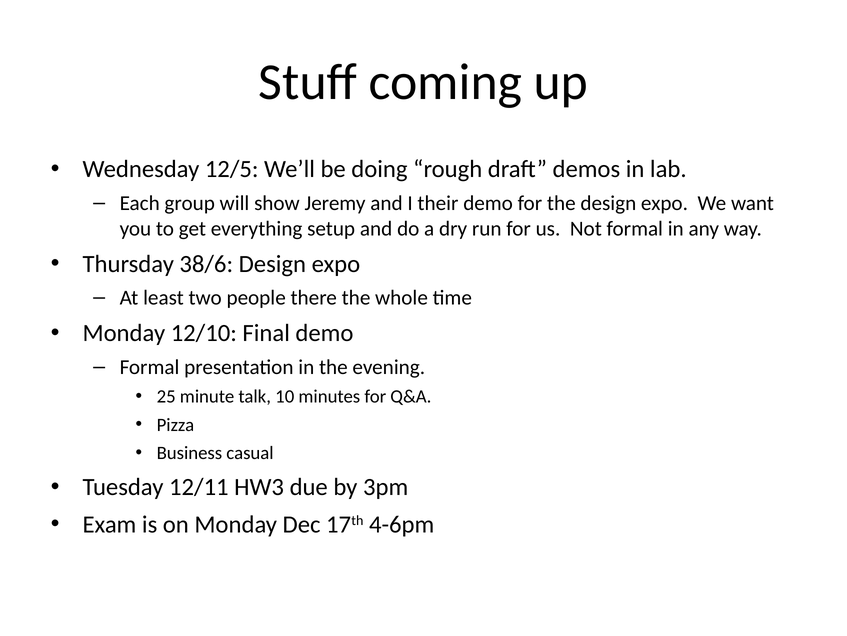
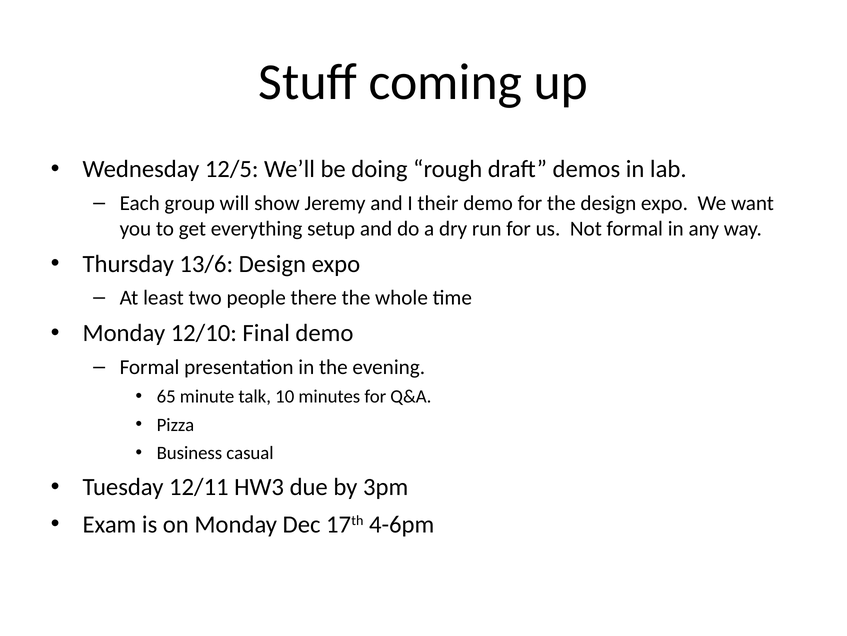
38/6: 38/6 -> 13/6
25: 25 -> 65
